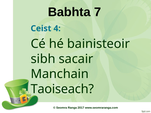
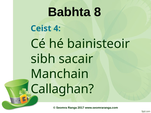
7: 7 -> 8
Taoiseach: Taoiseach -> Callaghan
